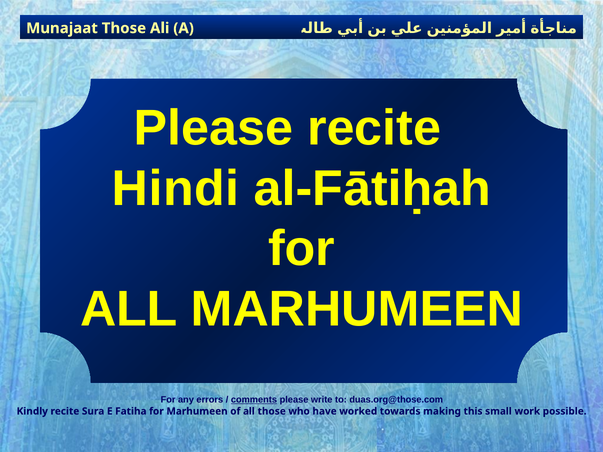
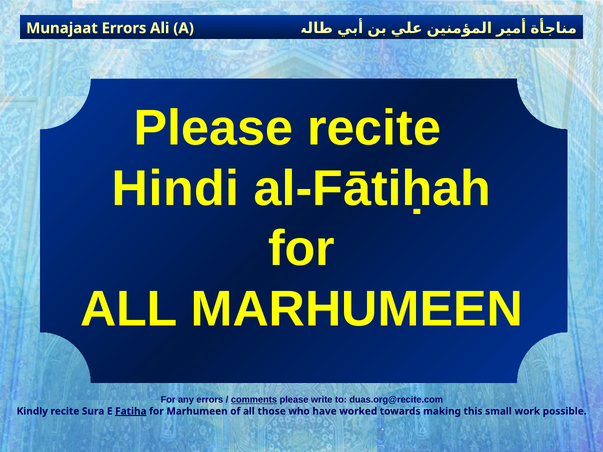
Munajaat Those: Those -> Errors
duas.org@those.com: duas.org@those.com -> duas.org@recite.com
Fatiha underline: none -> present
